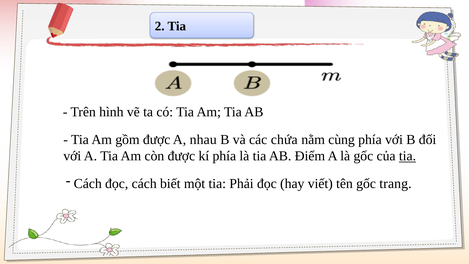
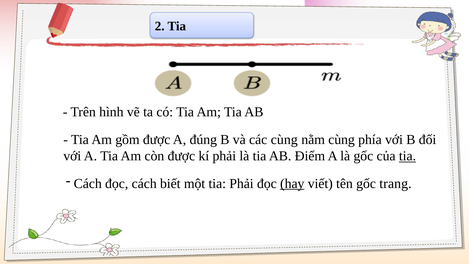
nhau: nhau -> đúng
các chứa: chứa -> cùng
kí phía: phía -> phải
hay underline: none -> present
